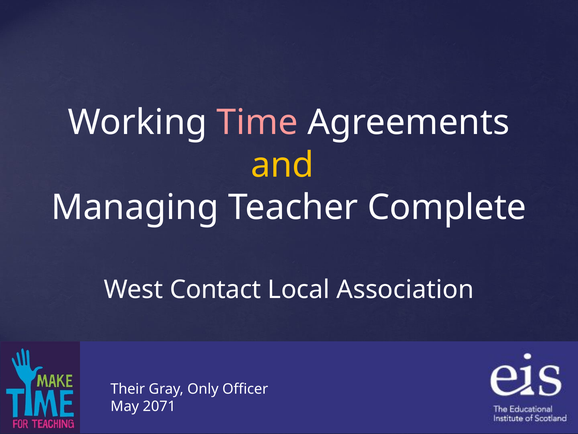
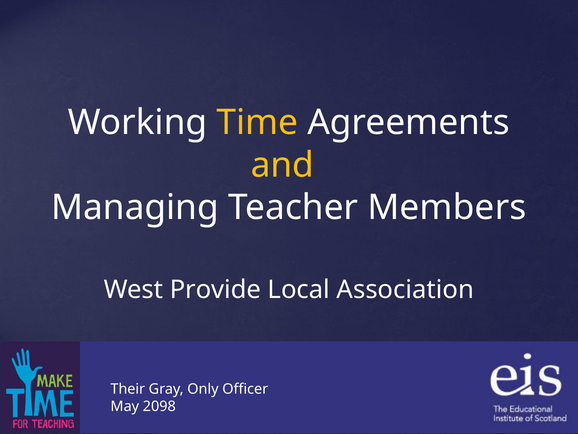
Time colour: pink -> yellow
Complete: Complete -> Members
Contact: Contact -> Provide
2071: 2071 -> 2098
